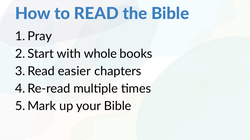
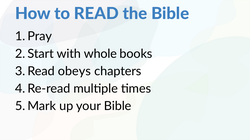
easier: easier -> obeys
